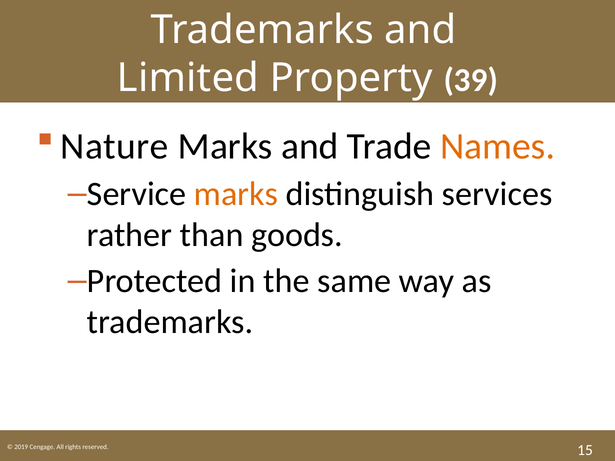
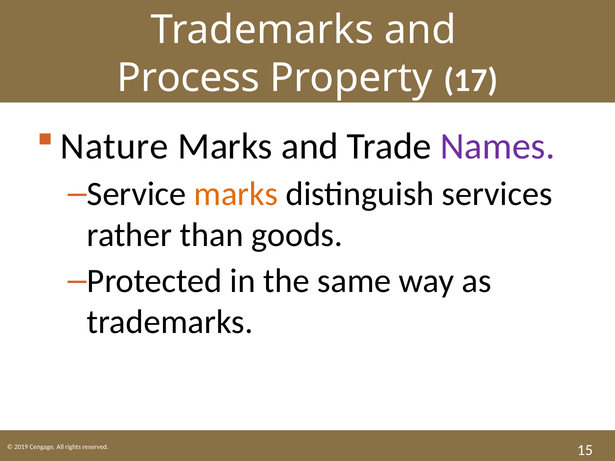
Limited: Limited -> Process
39: 39 -> 17
Names colour: orange -> purple
